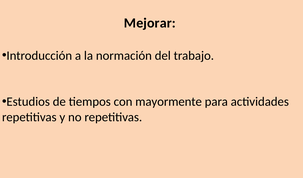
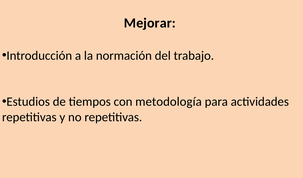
mayormente: mayormente -> metodología
